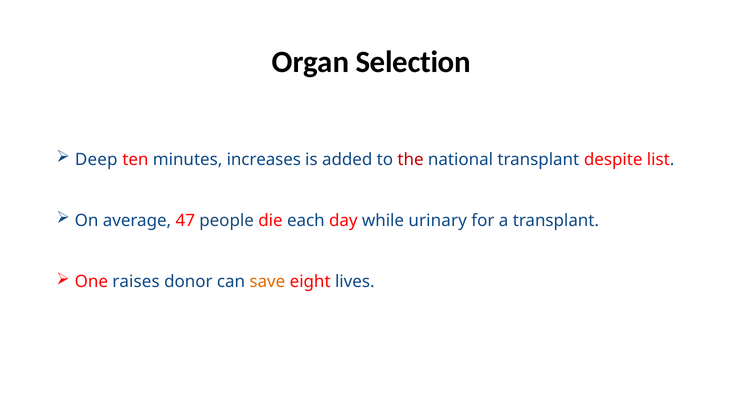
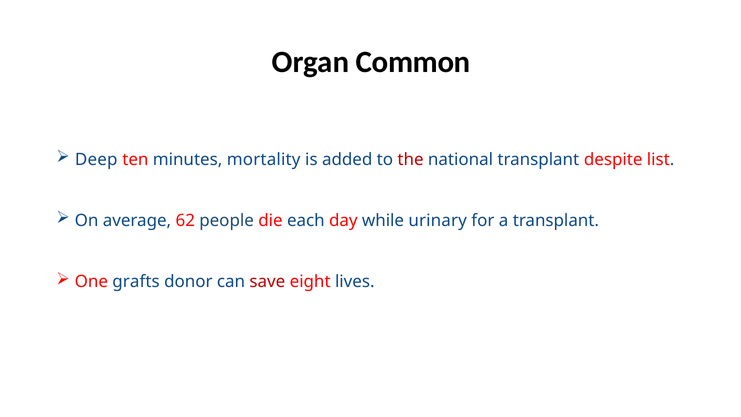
Selection: Selection -> Common
increases: increases -> mortality
47: 47 -> 62
raises: raises -> grafts
save colour: orange -> red
